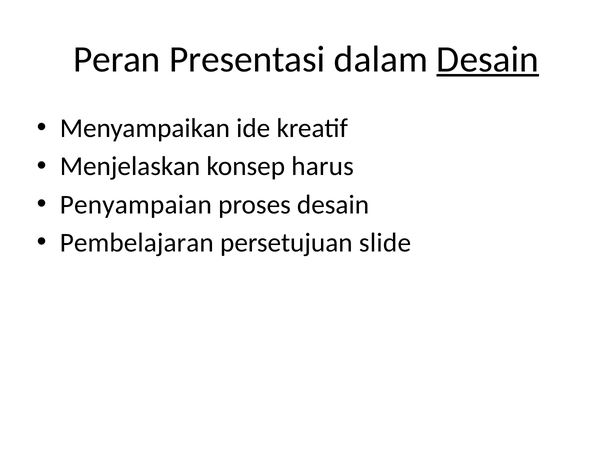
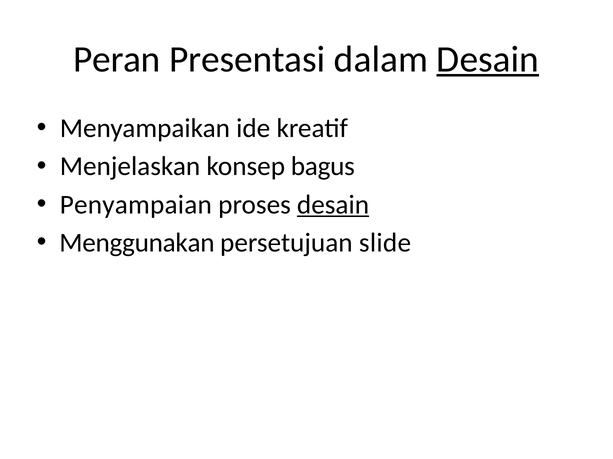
harus: harus -> bagus
desain at (333, 205) underline: none -> present
Pembelajaran: Pembelajaran -> Menggunakan
